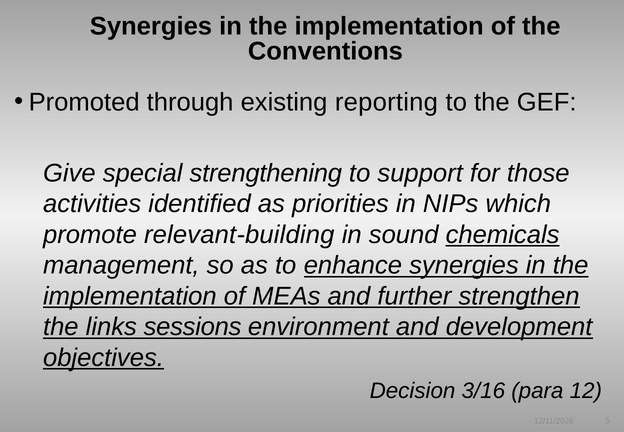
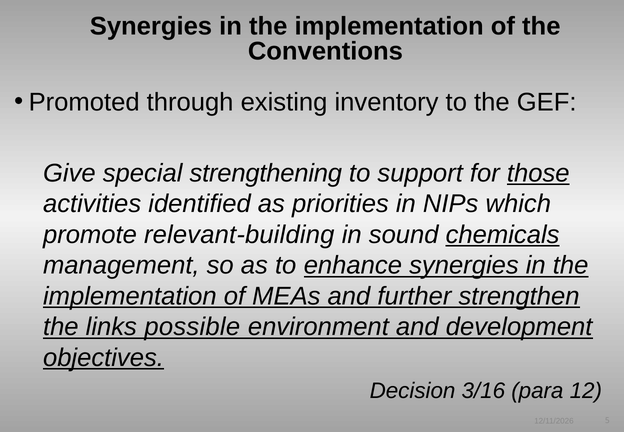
reporting: reporting -> inventory
those underline: none -> present
sessions: sessions -> possible
